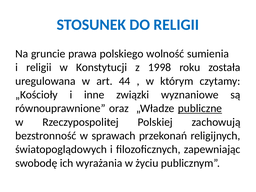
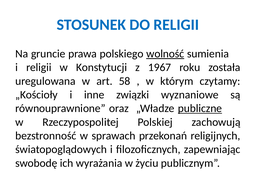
wolność underline: none -> present
1998: 1998 -> 1967
44: 44 -> 58
